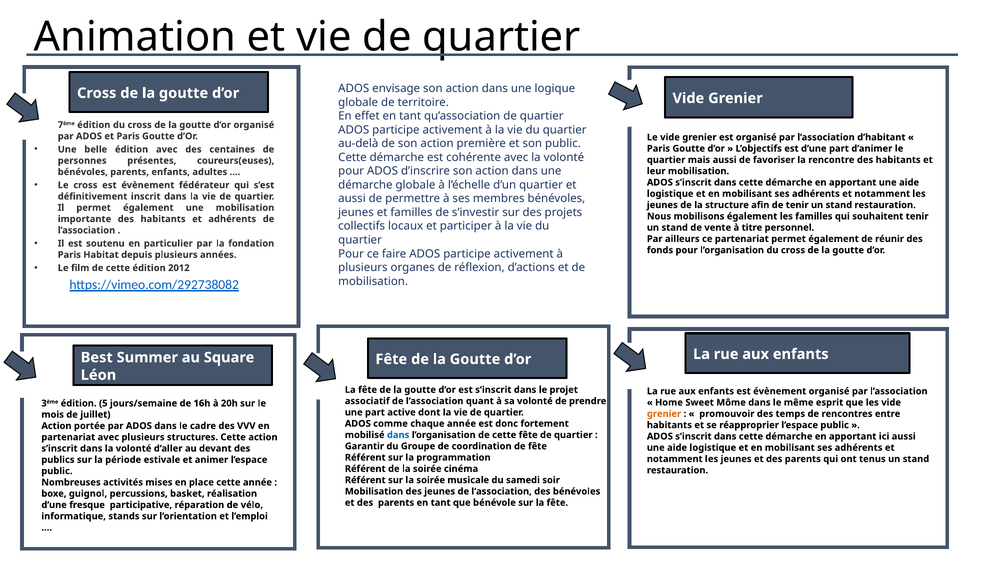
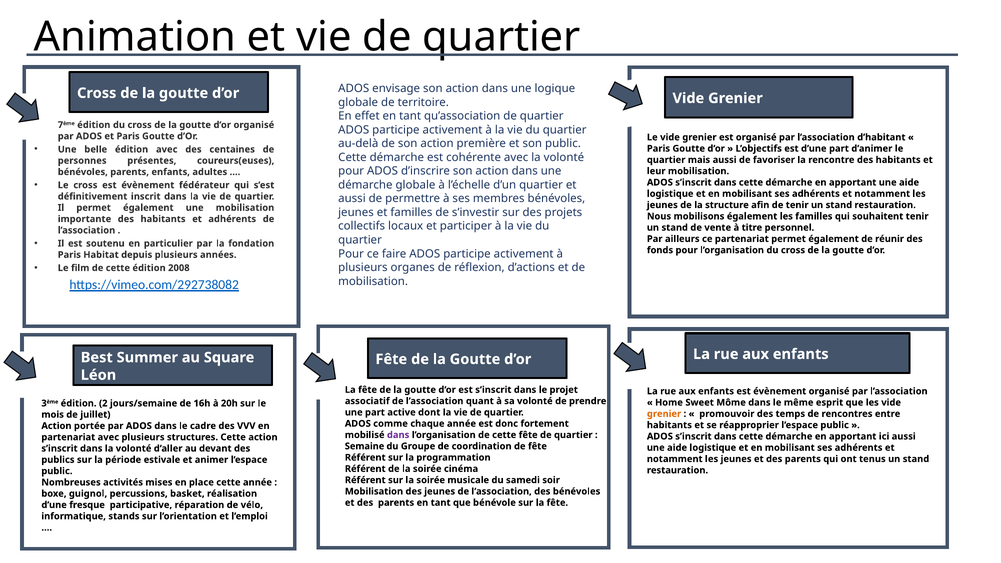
2012: 2012 -> 2008
5: 5 -> 2
dans at (398, 435) colour: blue -> purple
Garantir: Garantir -> Semaine
